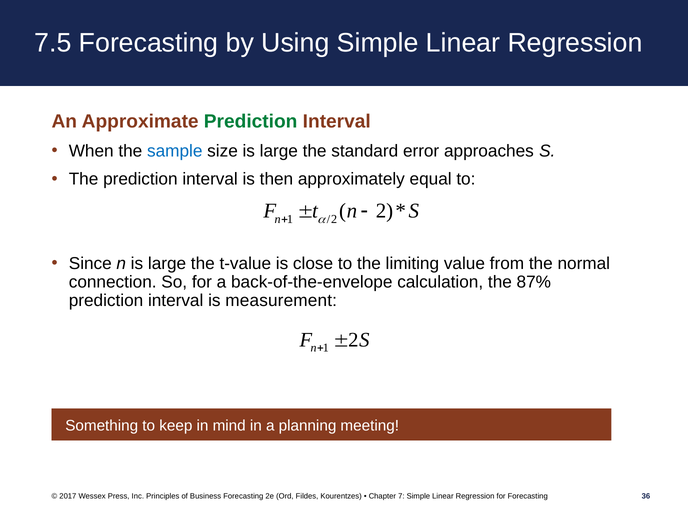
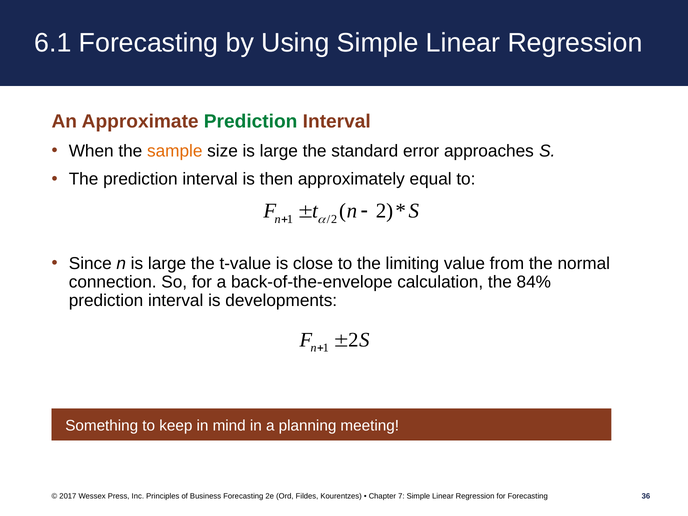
7.5: 7.5 -> 6.1
sample colour: blue -> orange
87%: 87% -> 84%
measurement: measurement -> developments
